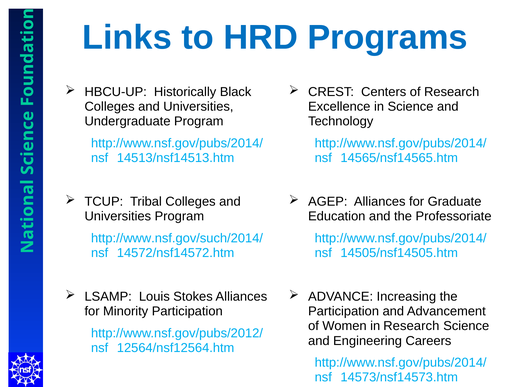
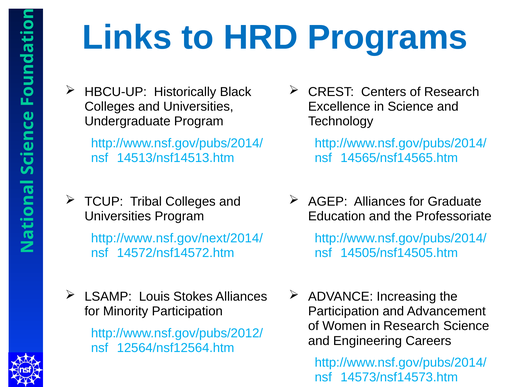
http://www.nsf.gov/such/2014/: http://www.nsf.gov/such/2014/ -> http://www.nsf.gov/next/2014/
